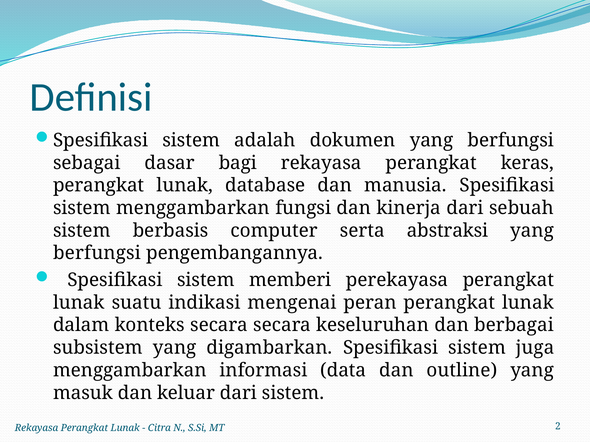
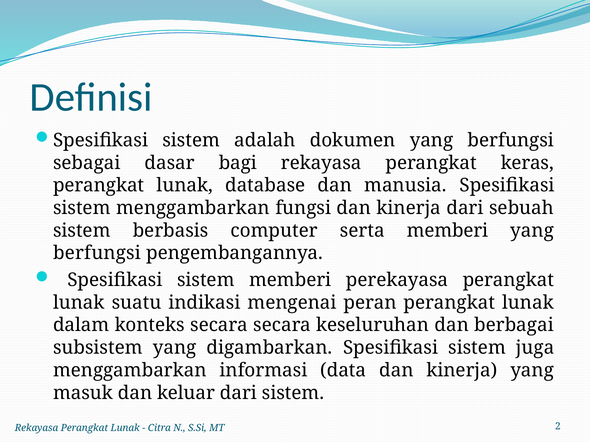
serta abstraksi: abstraksi -> memberi
data dan outline: outline -> kinerja
